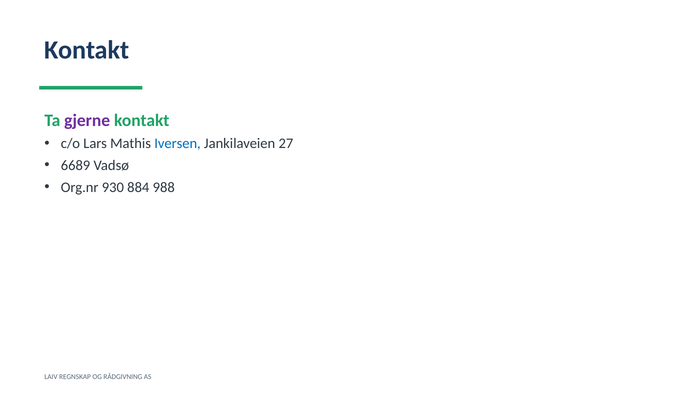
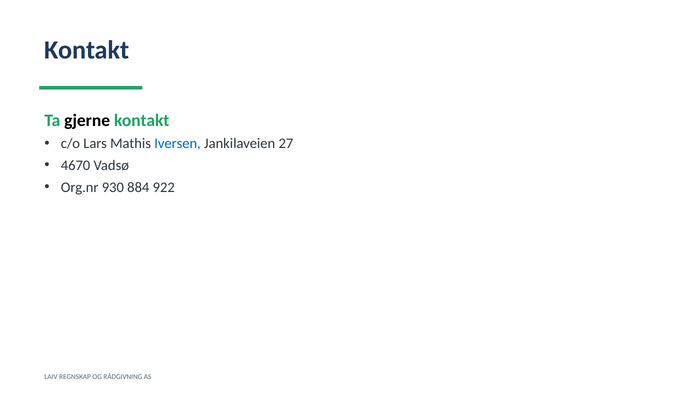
gjerne colour: purple -> black
6689: 6689 -> 4670
988: 988 -> 922
